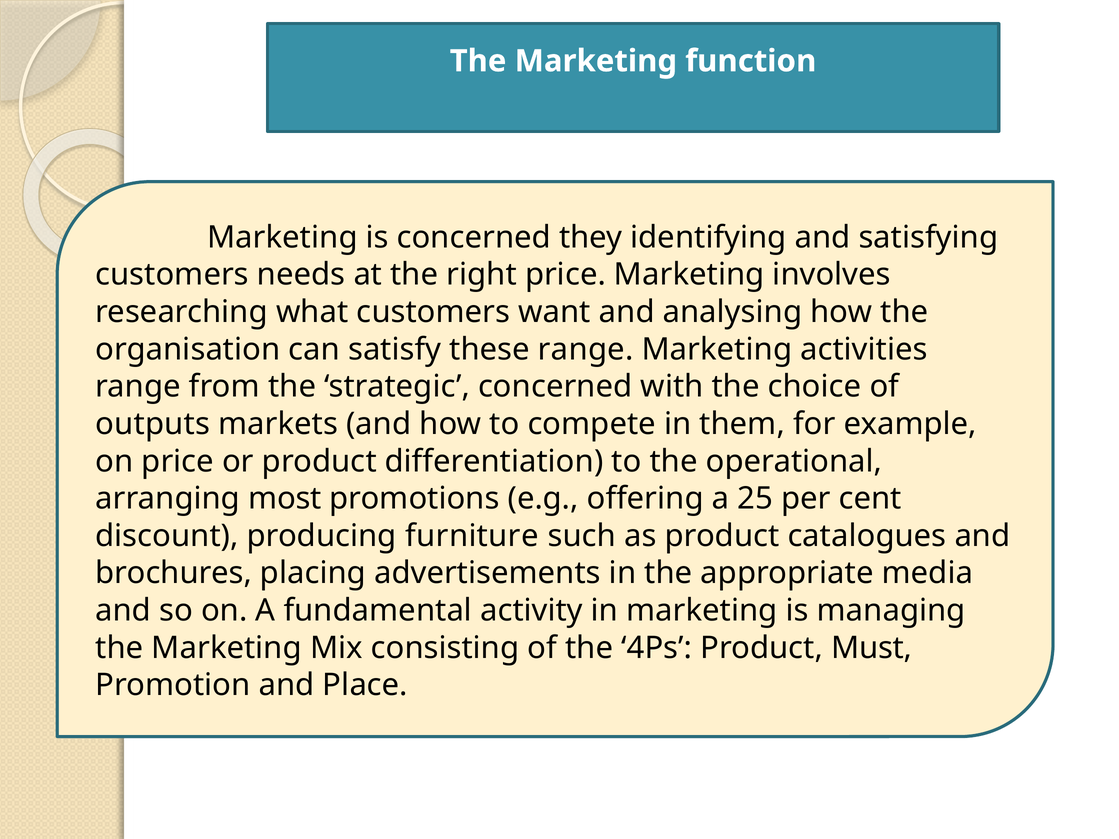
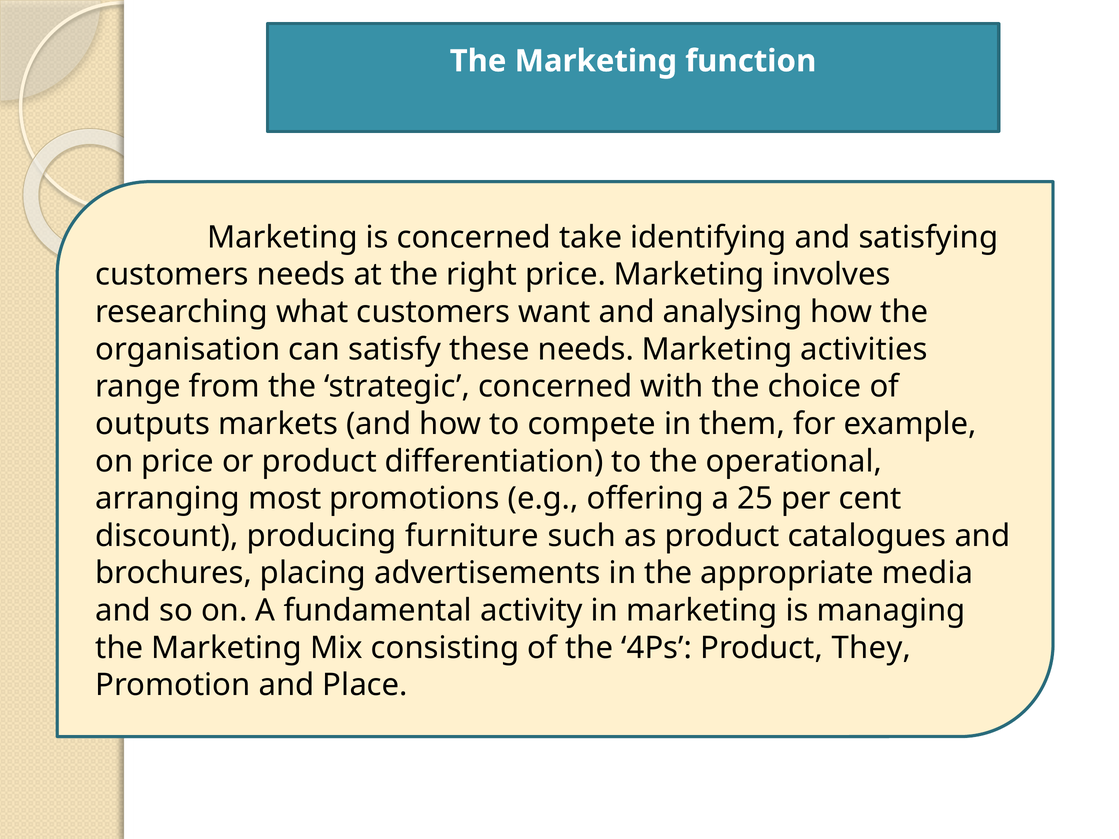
they: they -> take
these range: range -> needs
Must: Must -> They
